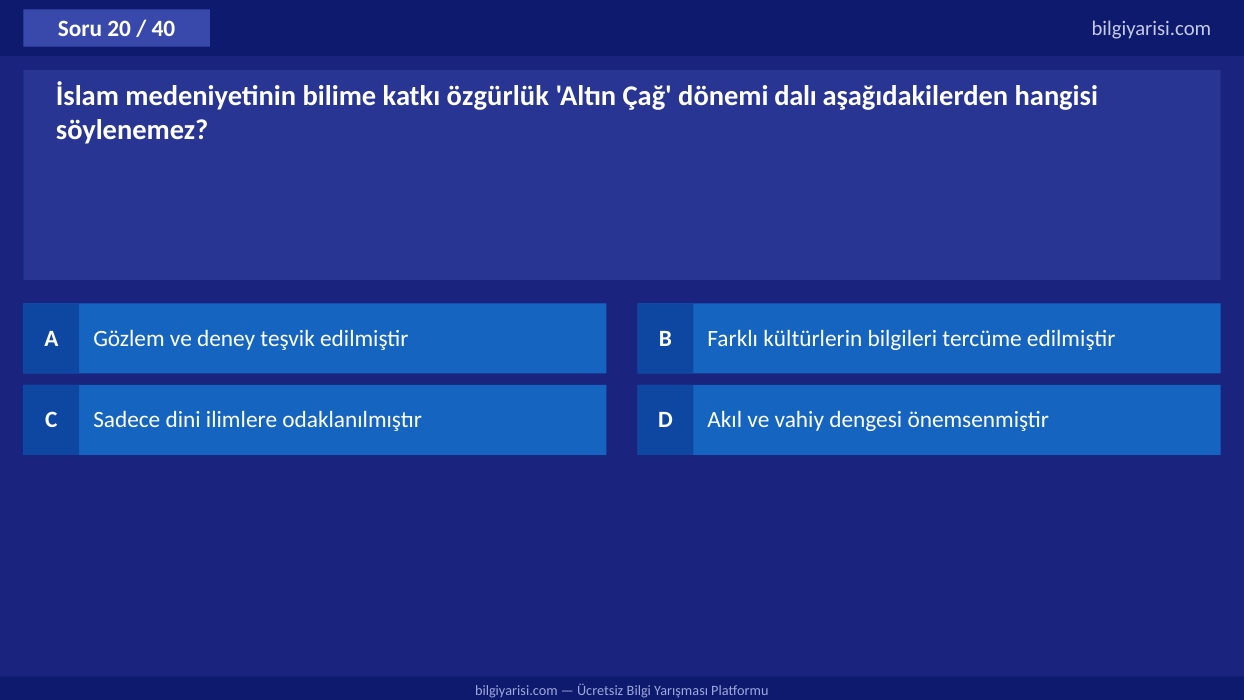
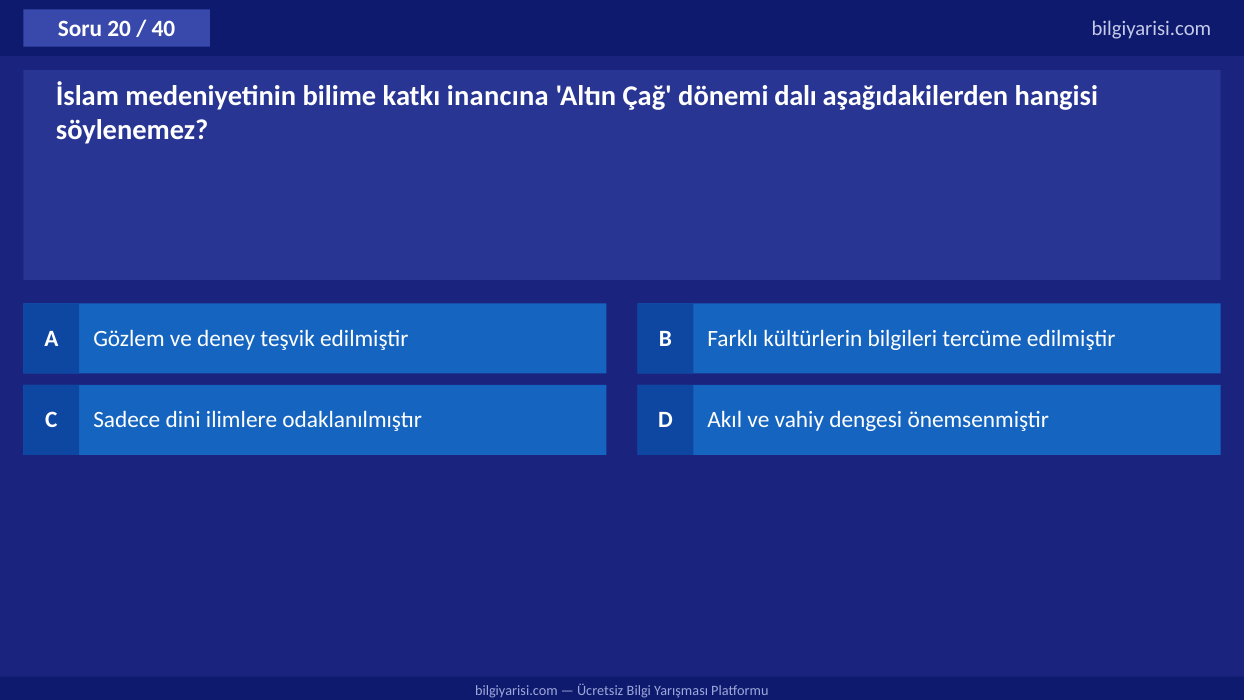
özgürlük: özgürlük -> inancına
